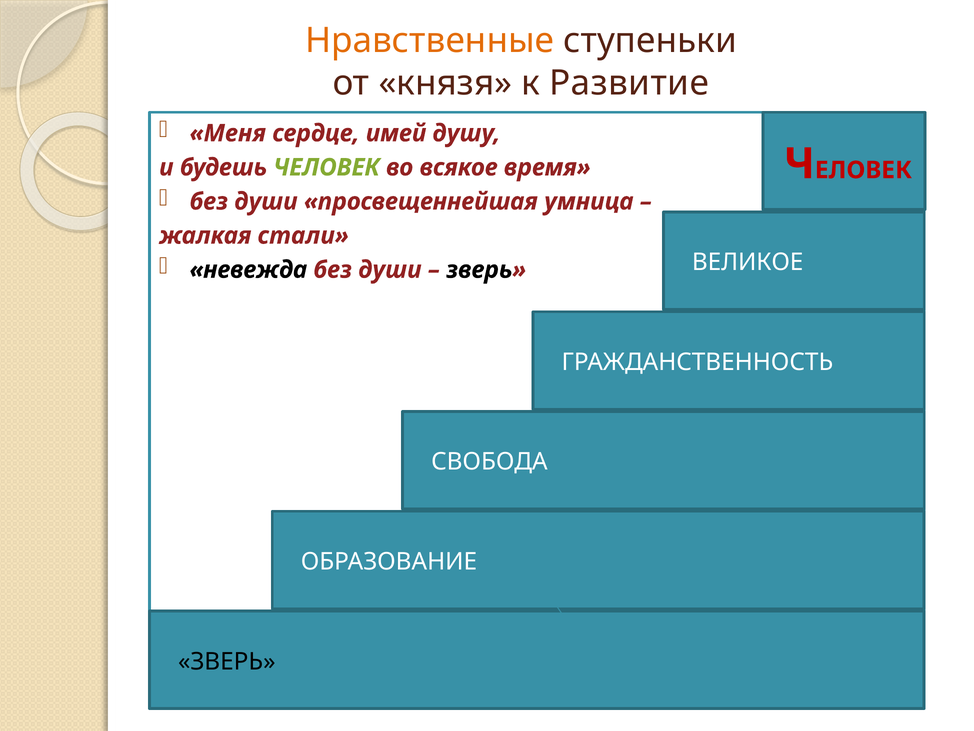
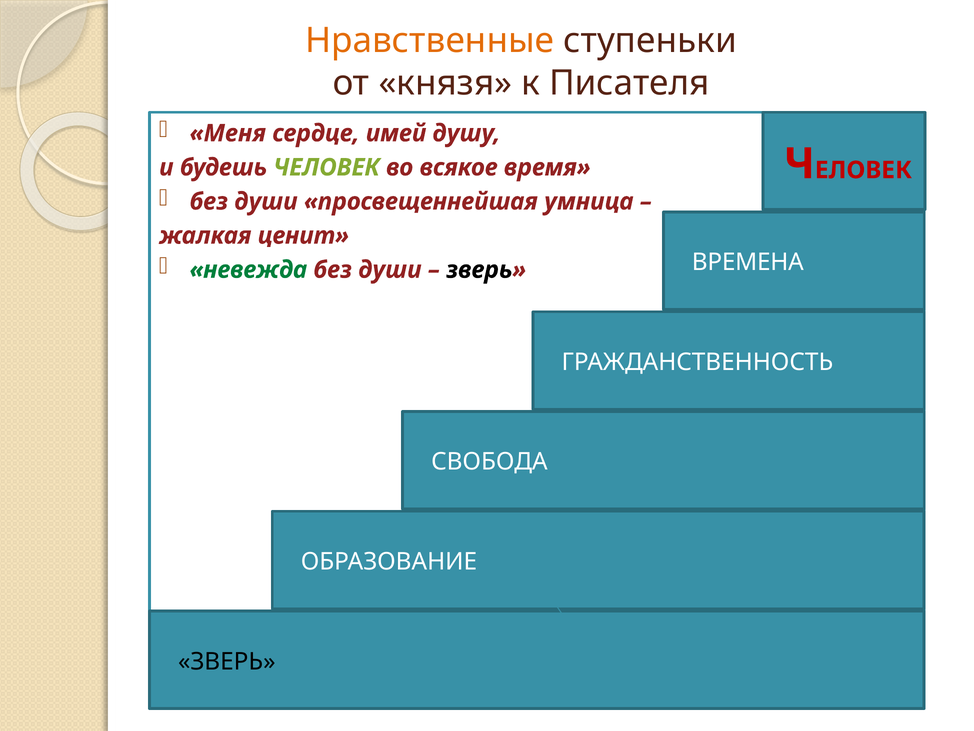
Развитие: Развитие -> Писателя
стали: стали -> ценит
ВЕЛИКОЕ: ВЕЛИКОЕ -> ВРЕМЕНА
невежда colour: black -> green
